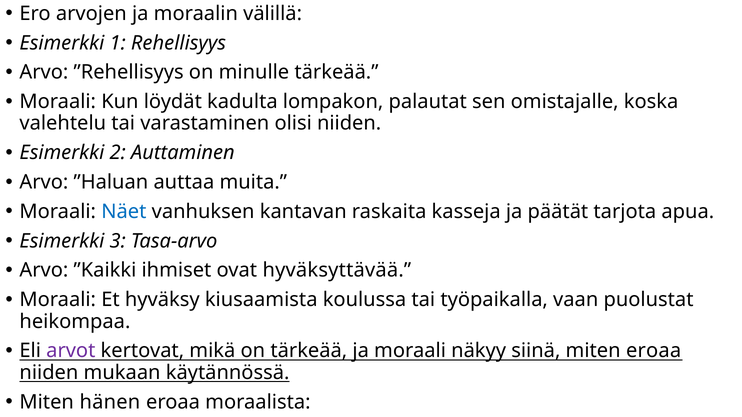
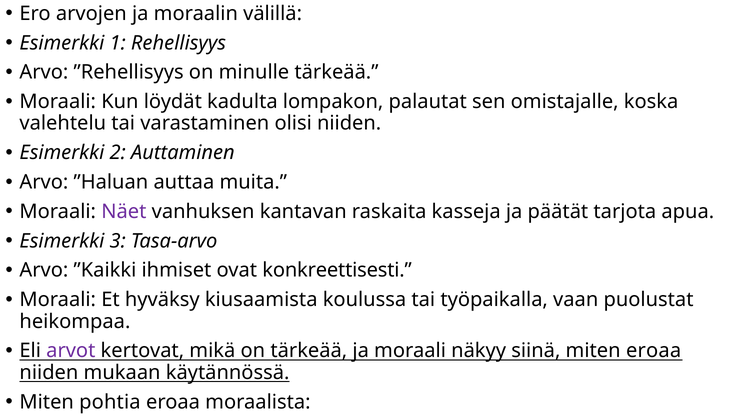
Näet colour: blue -> purple
hyväksyttävää: hyväksyttävää -> konkreettisesti
hänen: hänen -> pohtia
